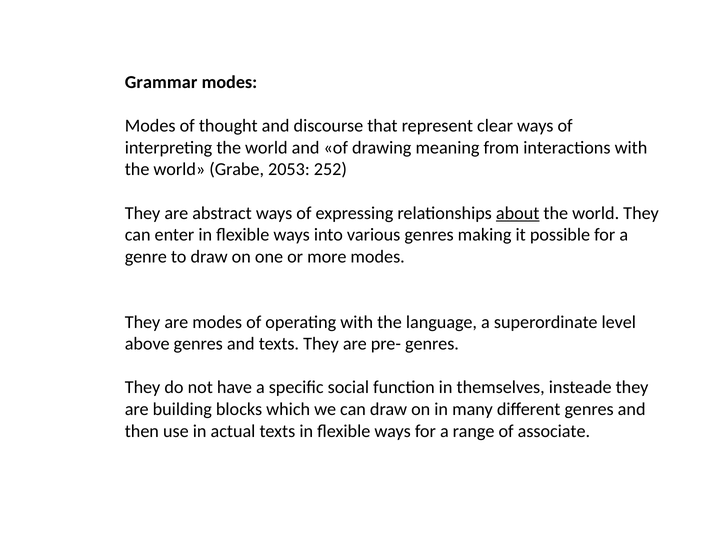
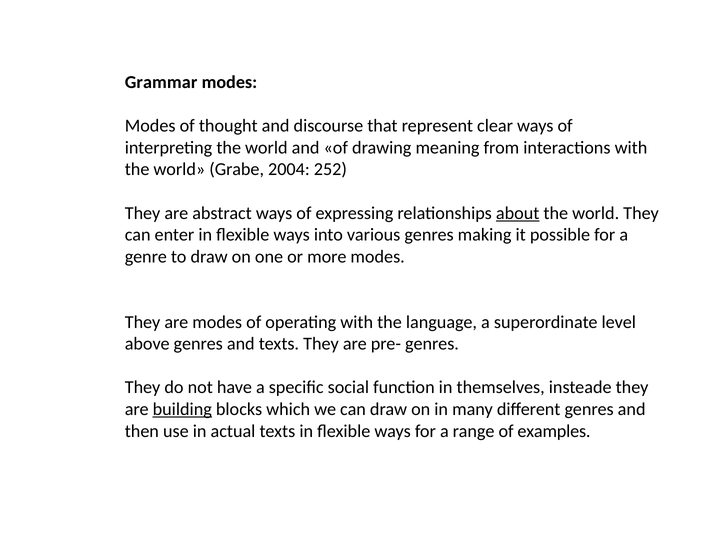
2053: 2053 -> 2004
building underline: none -> present
associate: associate -> examples
